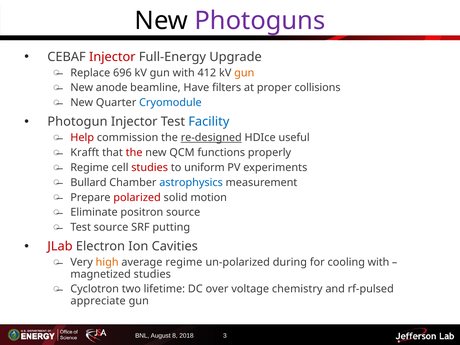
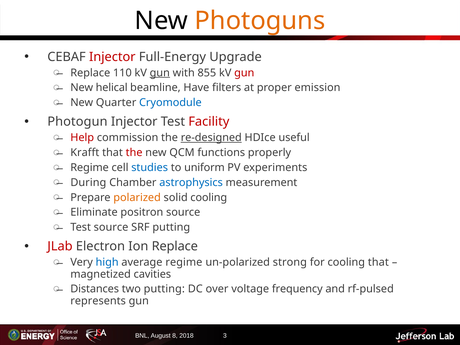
Photoguns colour: purple -> orange
696: 696 -> 110
gun at (160, 73) underline: none -> present
412: 412 -> 855
gun at (244, 73) colour: orange -> red
anode: anode -> helical
collisions: collisions -> emission
Facility colour: blue -> red
studies at (150, 168) colour: red -> blue
Bullard: Bullard -> During
polarized colour: red -> orange
solid motion: motion -> cooling
Ion Cavities: Cavities -> Replace
high colour: orange -> blue
during: during -> strong
cooling with: with -> that
magnetized studies: studies -> cavities
Cyclotron: Cyclotron -> Distances
two lifetime: lifetime -> putting
chemistry: chemistry -> frequency
appreciate: appreciate -> represents
